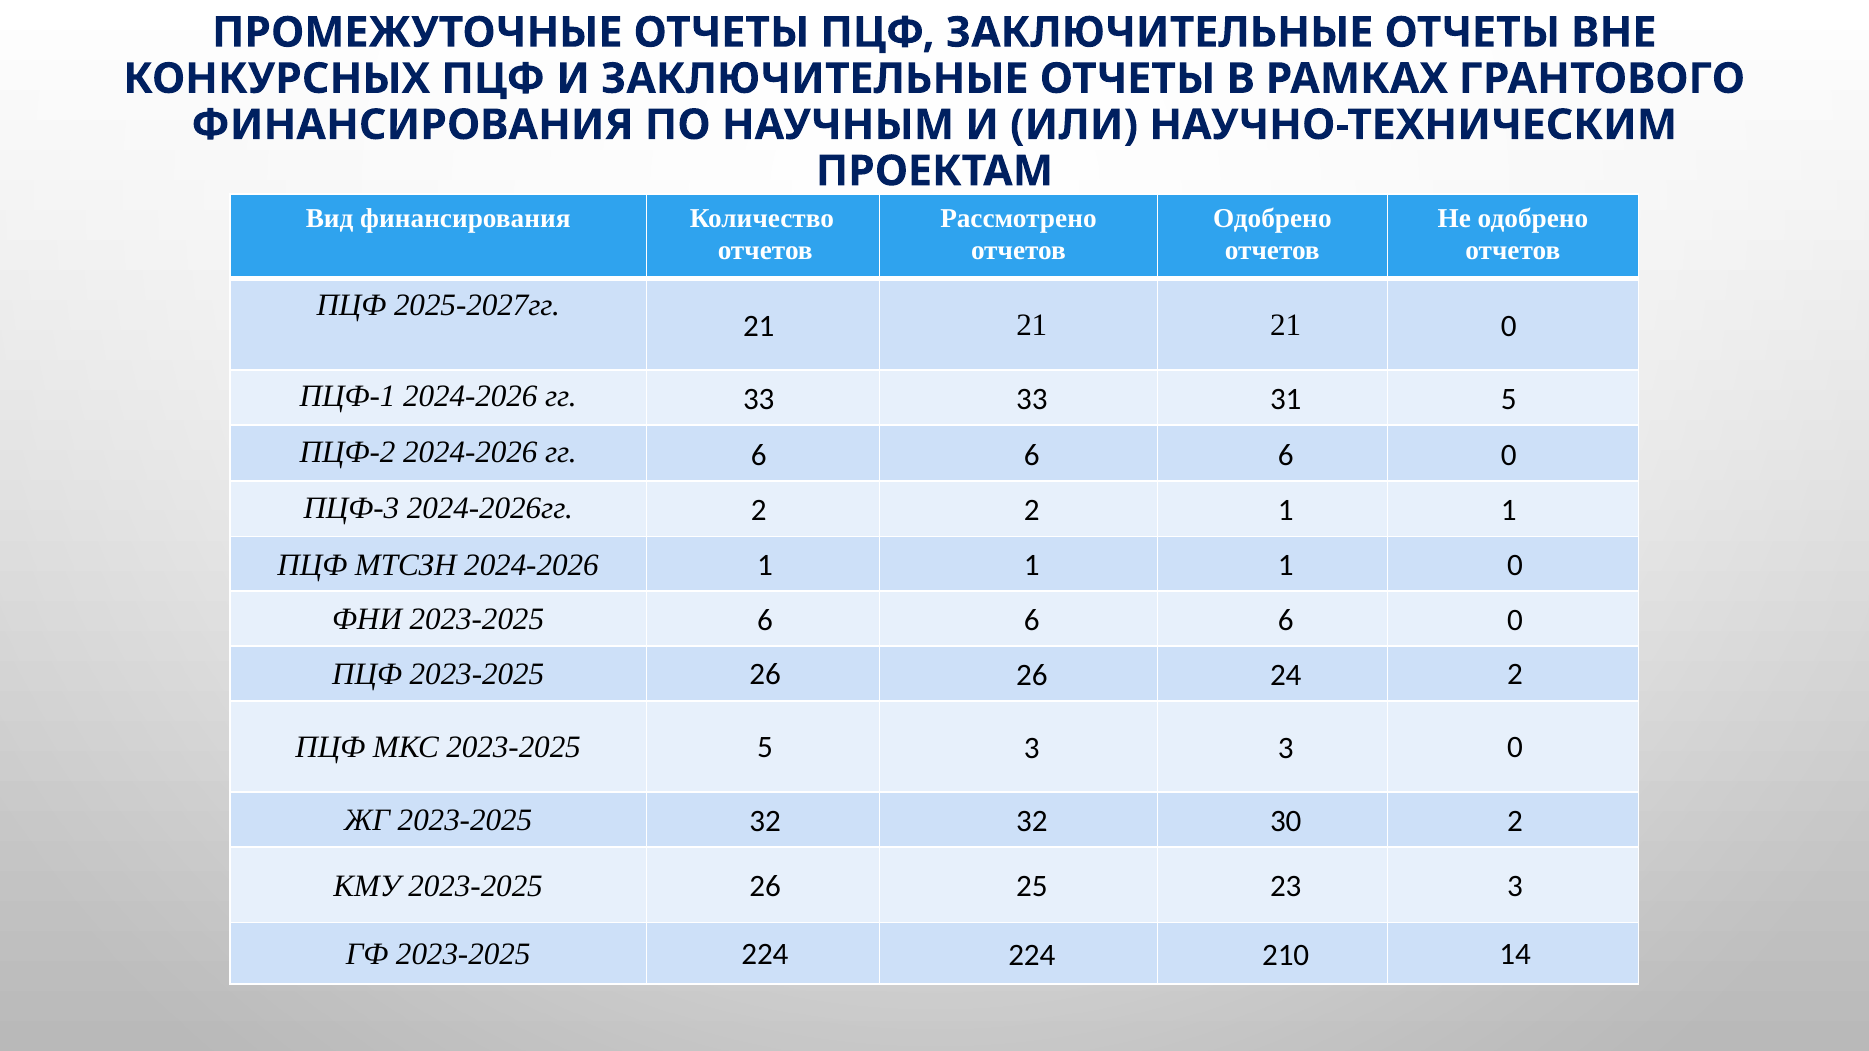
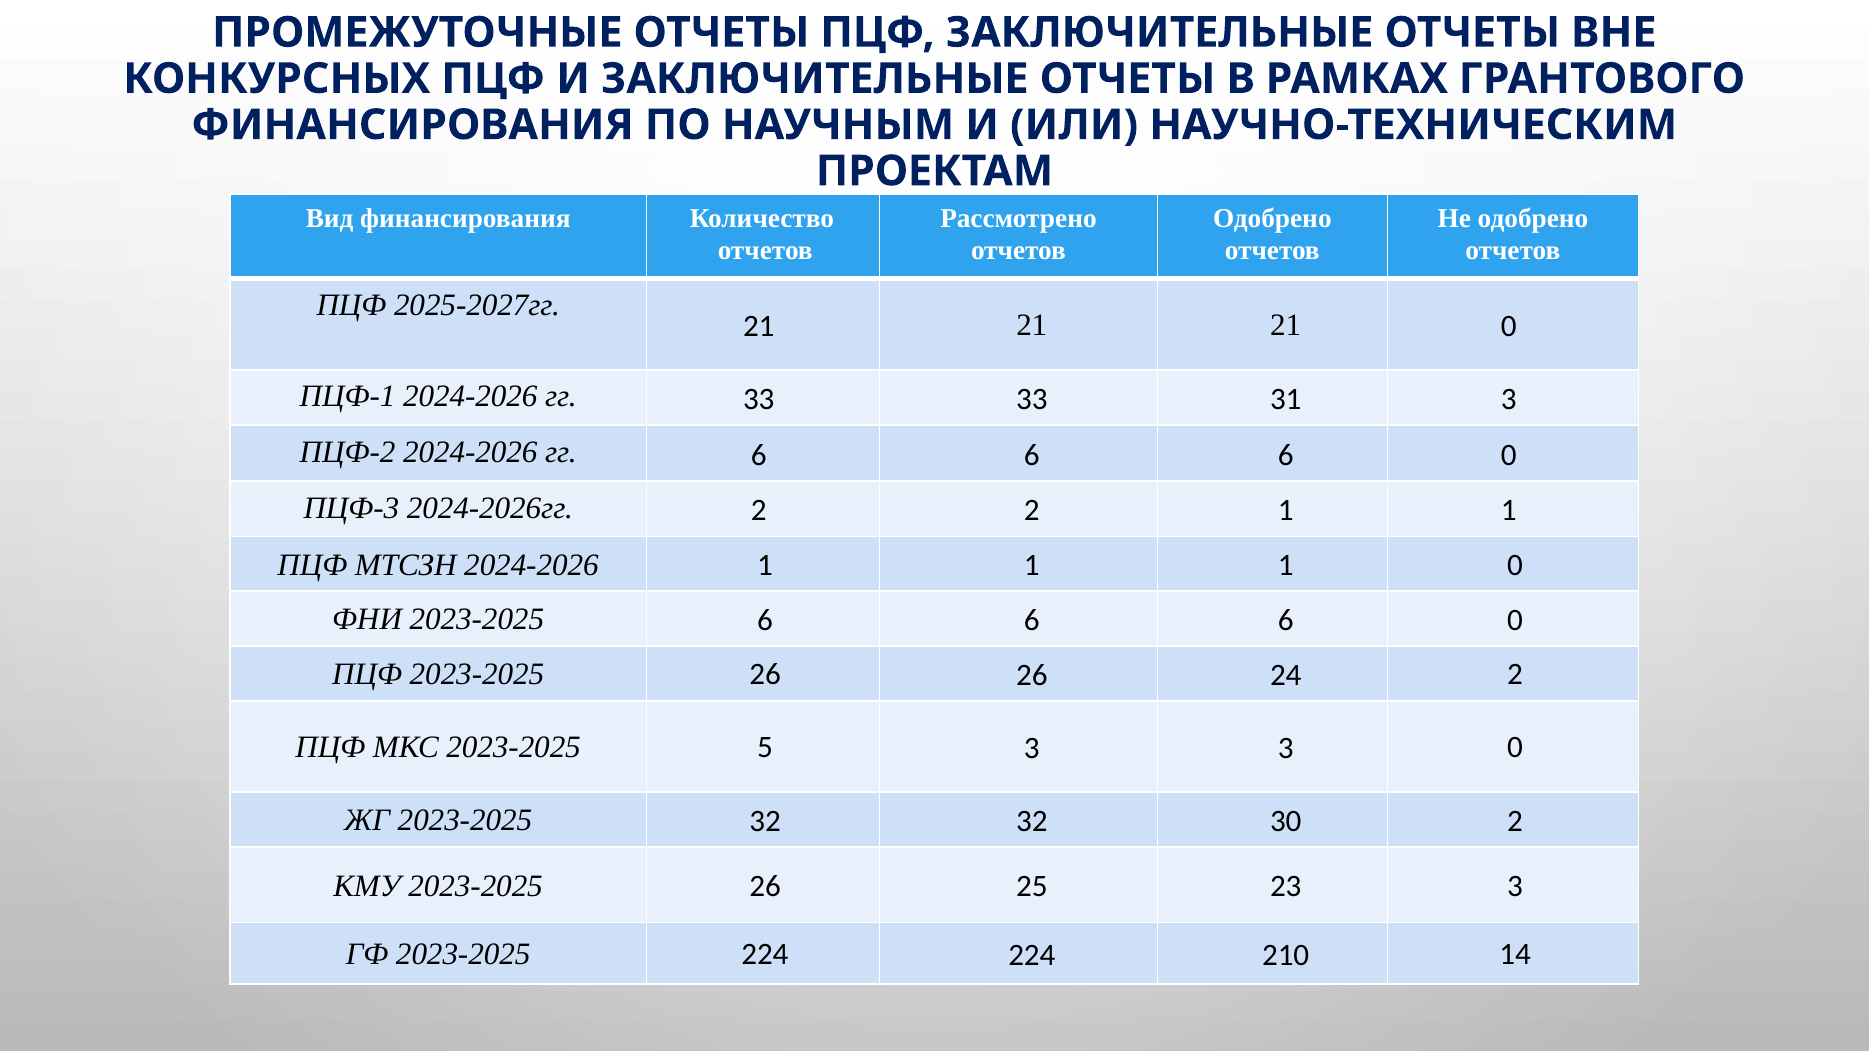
31 5: 5 -> 3
